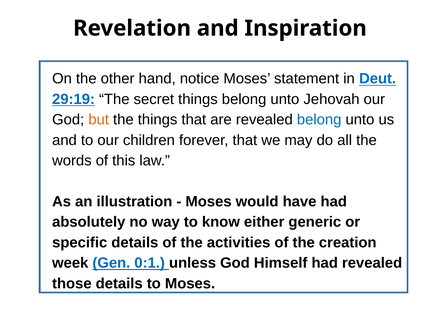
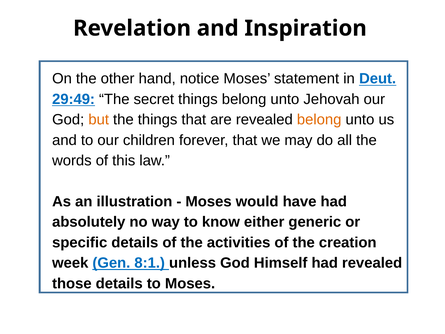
29:19: 29:19 -> 29:49
belong at (319, 120) colour: blue -> orange
0:1: 0:1 -> 8:1
